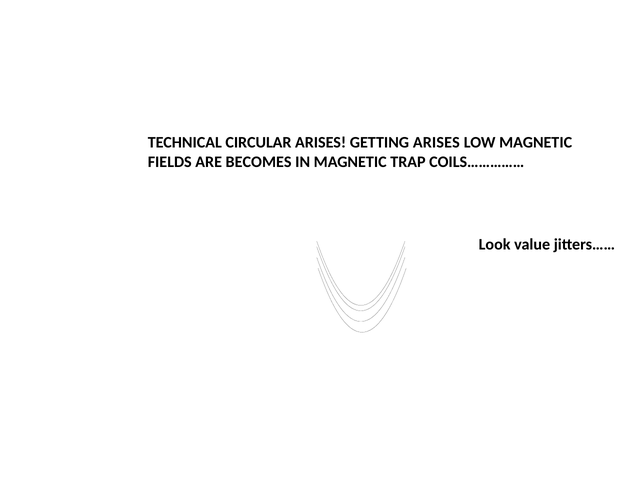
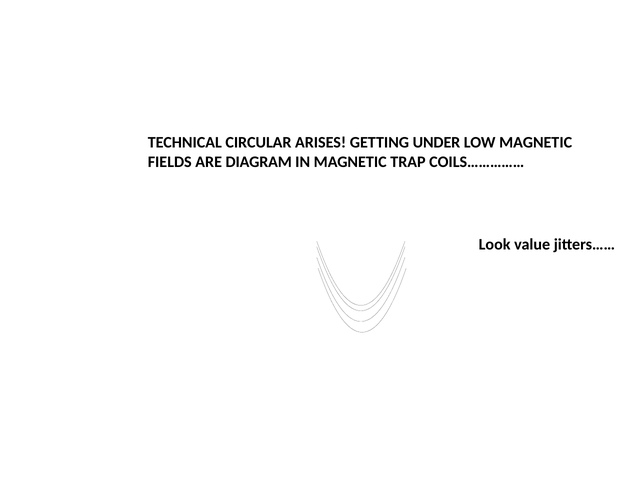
GETTING ARISES: ARISES -> UNDER
BECOMES: BECOMES -> DIAGRAM
